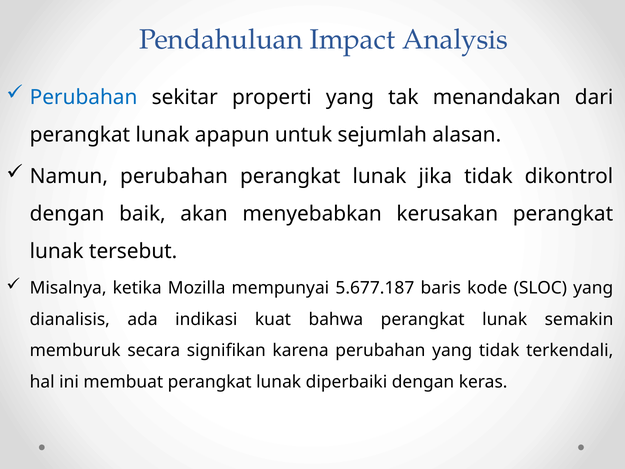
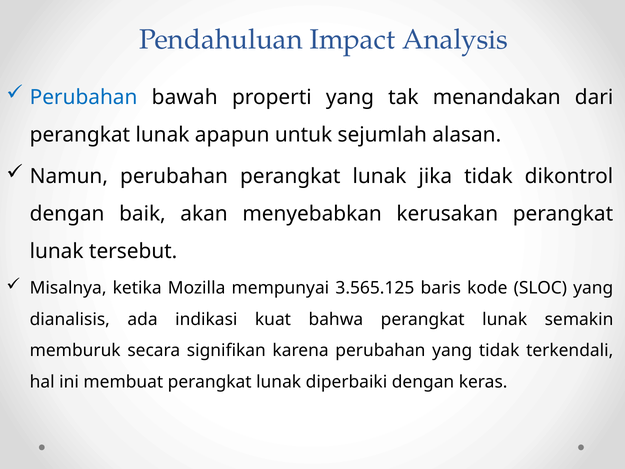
sekitar: sekitar -> bawah
5.677.187: 5.677.187 -> 3.565.125
